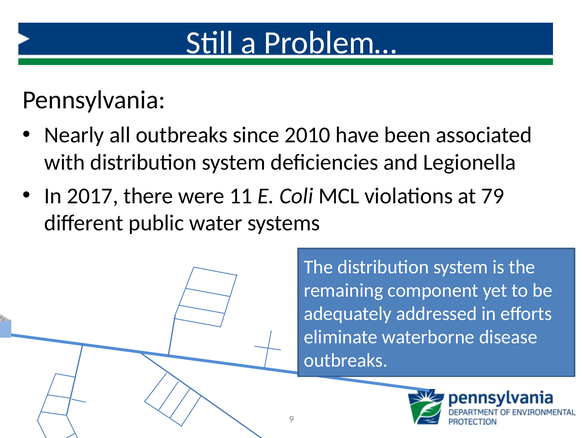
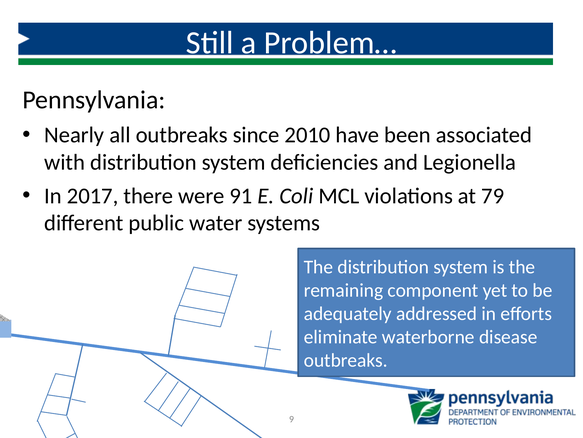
11: 11 -> 91
